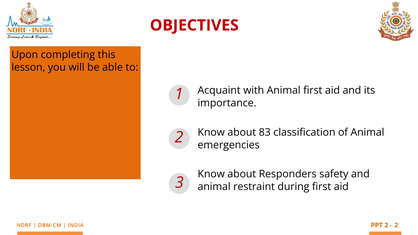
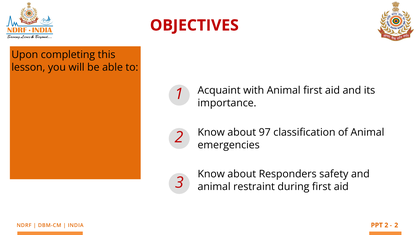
83: 83 -> 97
